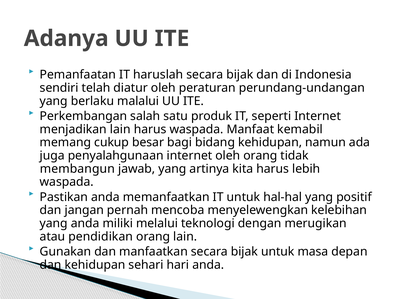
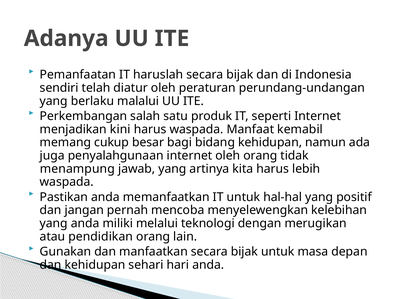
menjadikan lain: lain -> kini
membangun: membangun -> menampung
